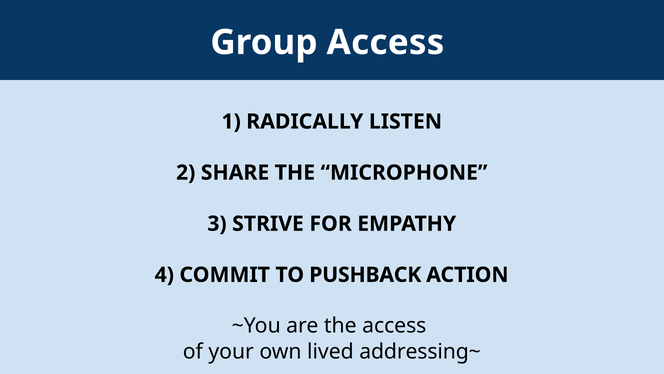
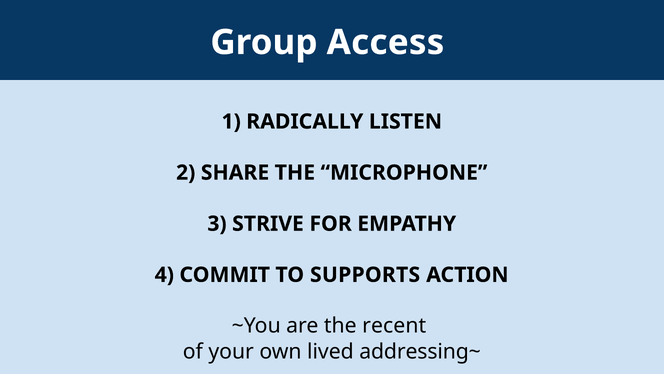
PUSHBACK: PUSHBACK -> SUPPORTS
the access: access -> recent
